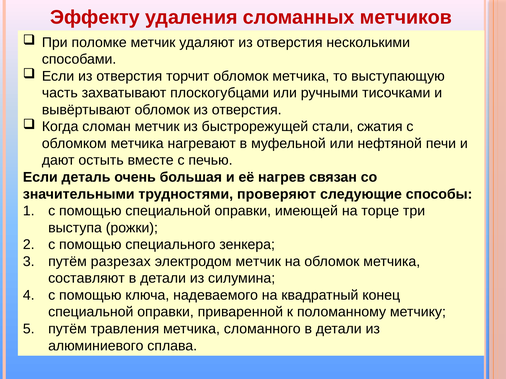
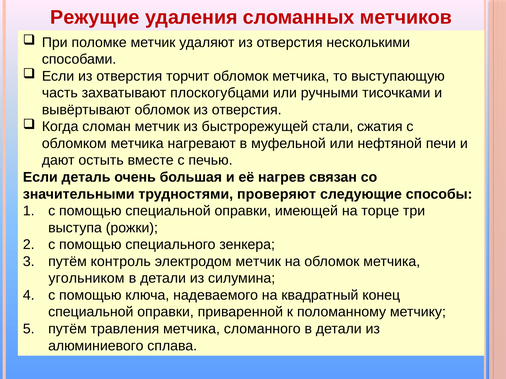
Эффекту: Эффекту -> Режущие
разрезах: разрезах -> контроль
составляют: составляют -> угольником
